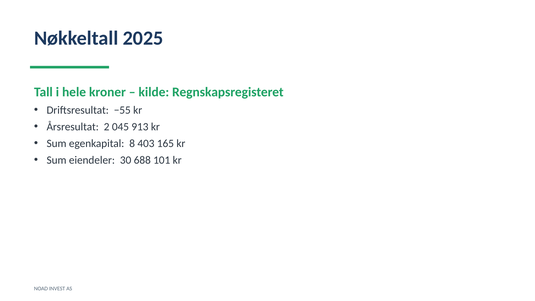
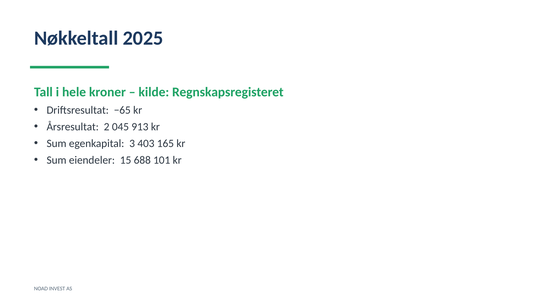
−55: −55 -> −65
8: 8 -> 3
30: 30 -> 15
